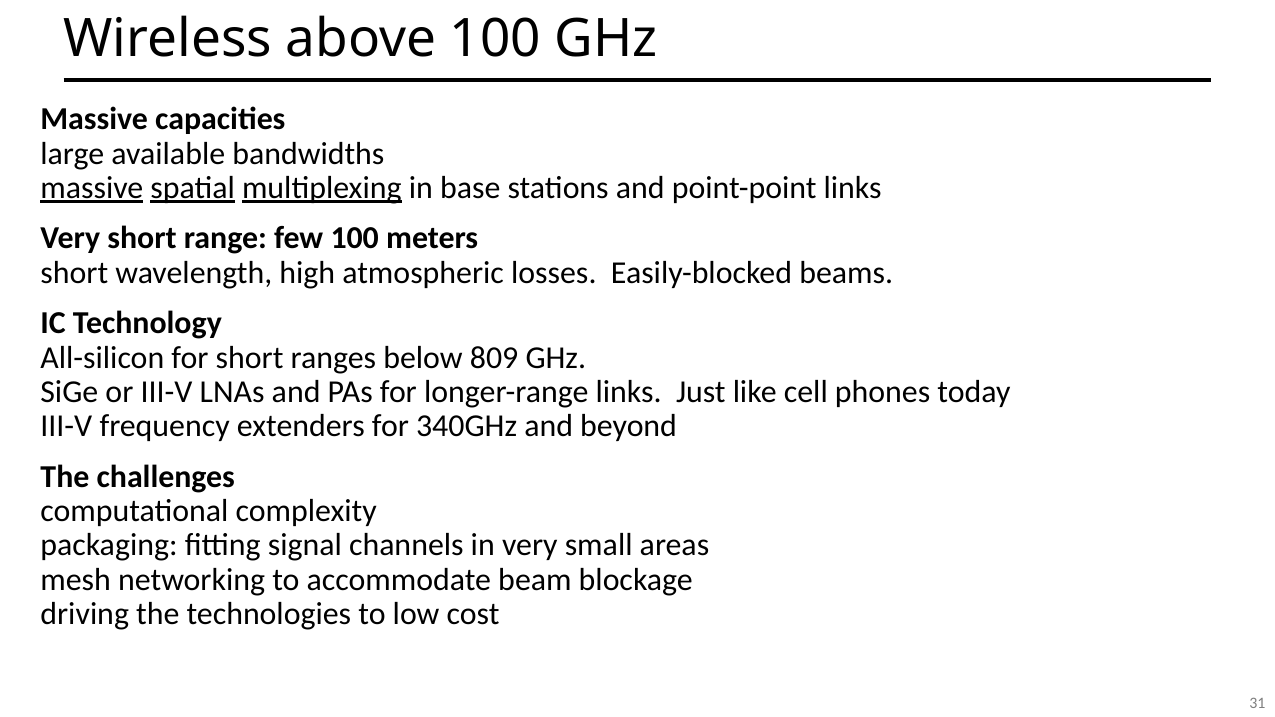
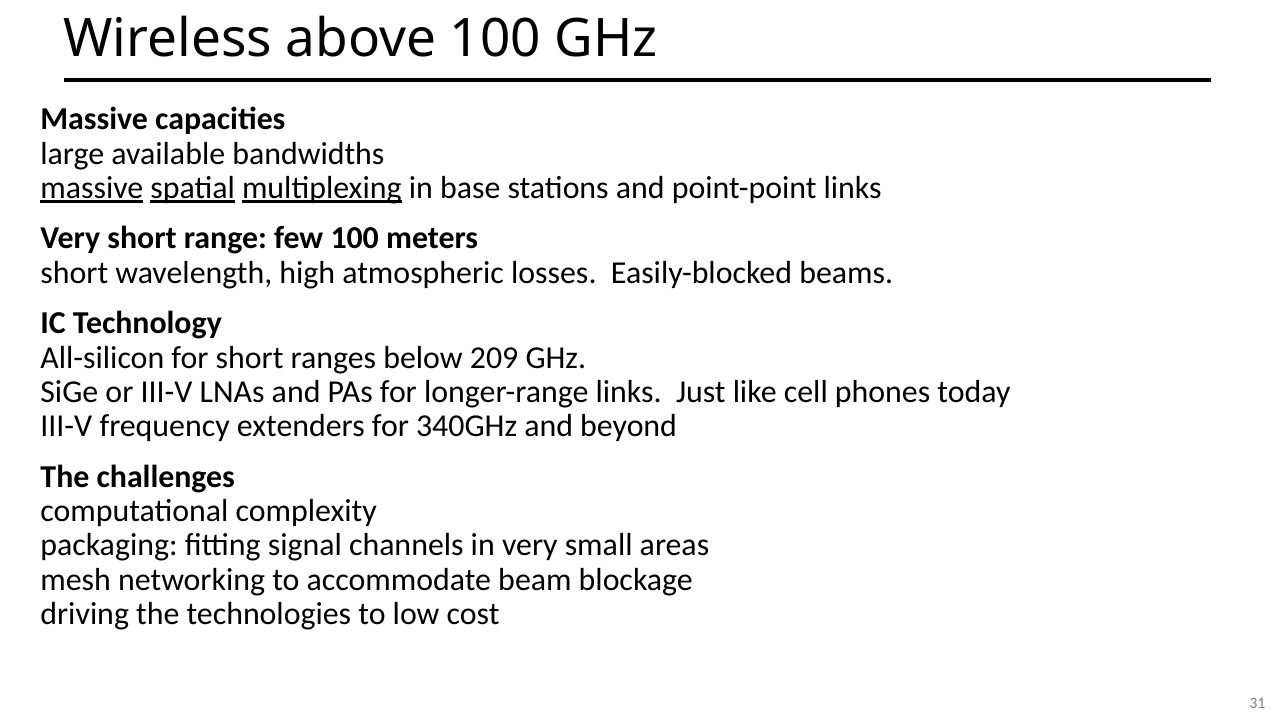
809: 809 -> 209
